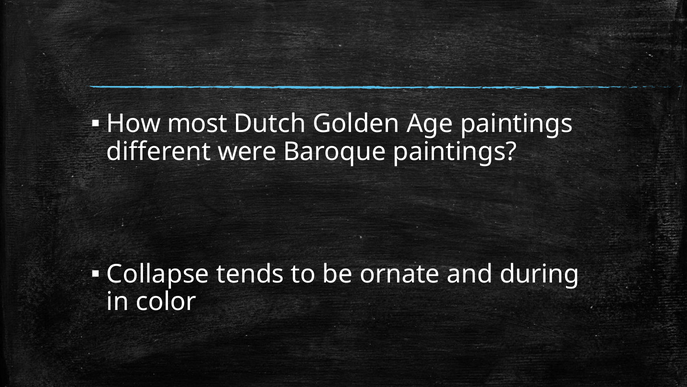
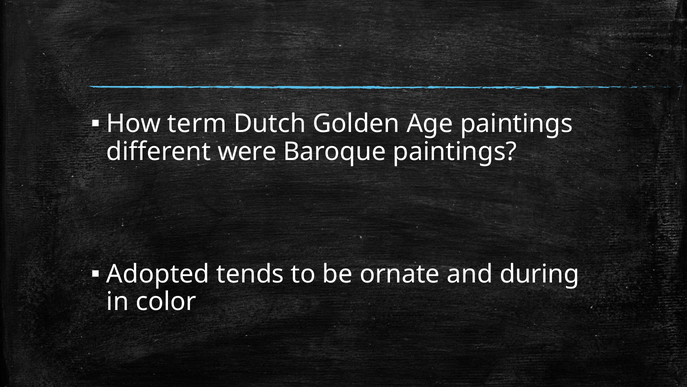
most: most -> term
Collapse: Collapse -> Adopted
